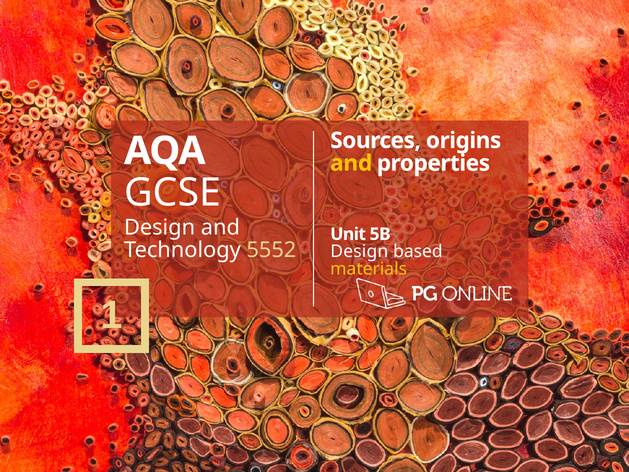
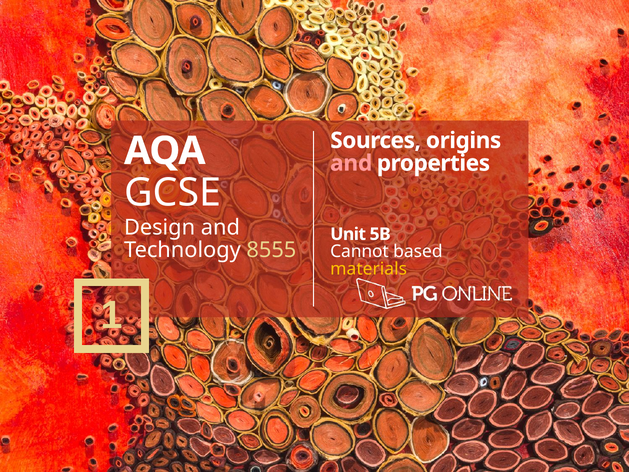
and at (351, 163) colour: yellow -> pink
5552: 5552 -> 8555
Design at (359, 252): Design -> Cannot
